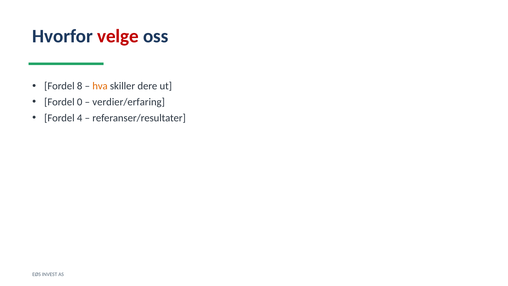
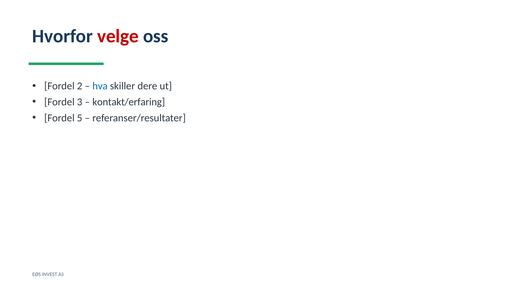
8: 8 -> 2
hva colour: orange -> blue
0: 0 -> 3
verdier/erfaring: verdier/erfaring -> kontakt/erfaring
4: 4 -> 5
